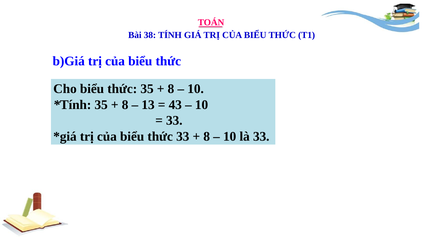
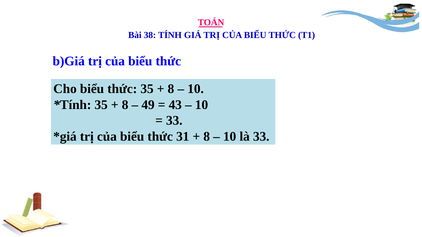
13: 13 -> 49
thức 33: 33 -> 31
